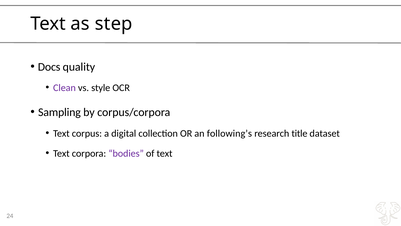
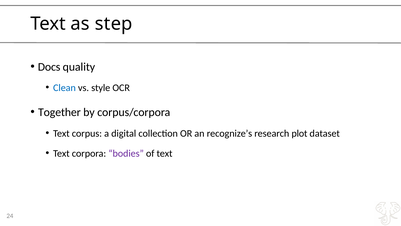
Clean colour: purple -> blue
Sampling: Sampling -> Together
following’s: following’s -> recognize’s
title: title -> plot
